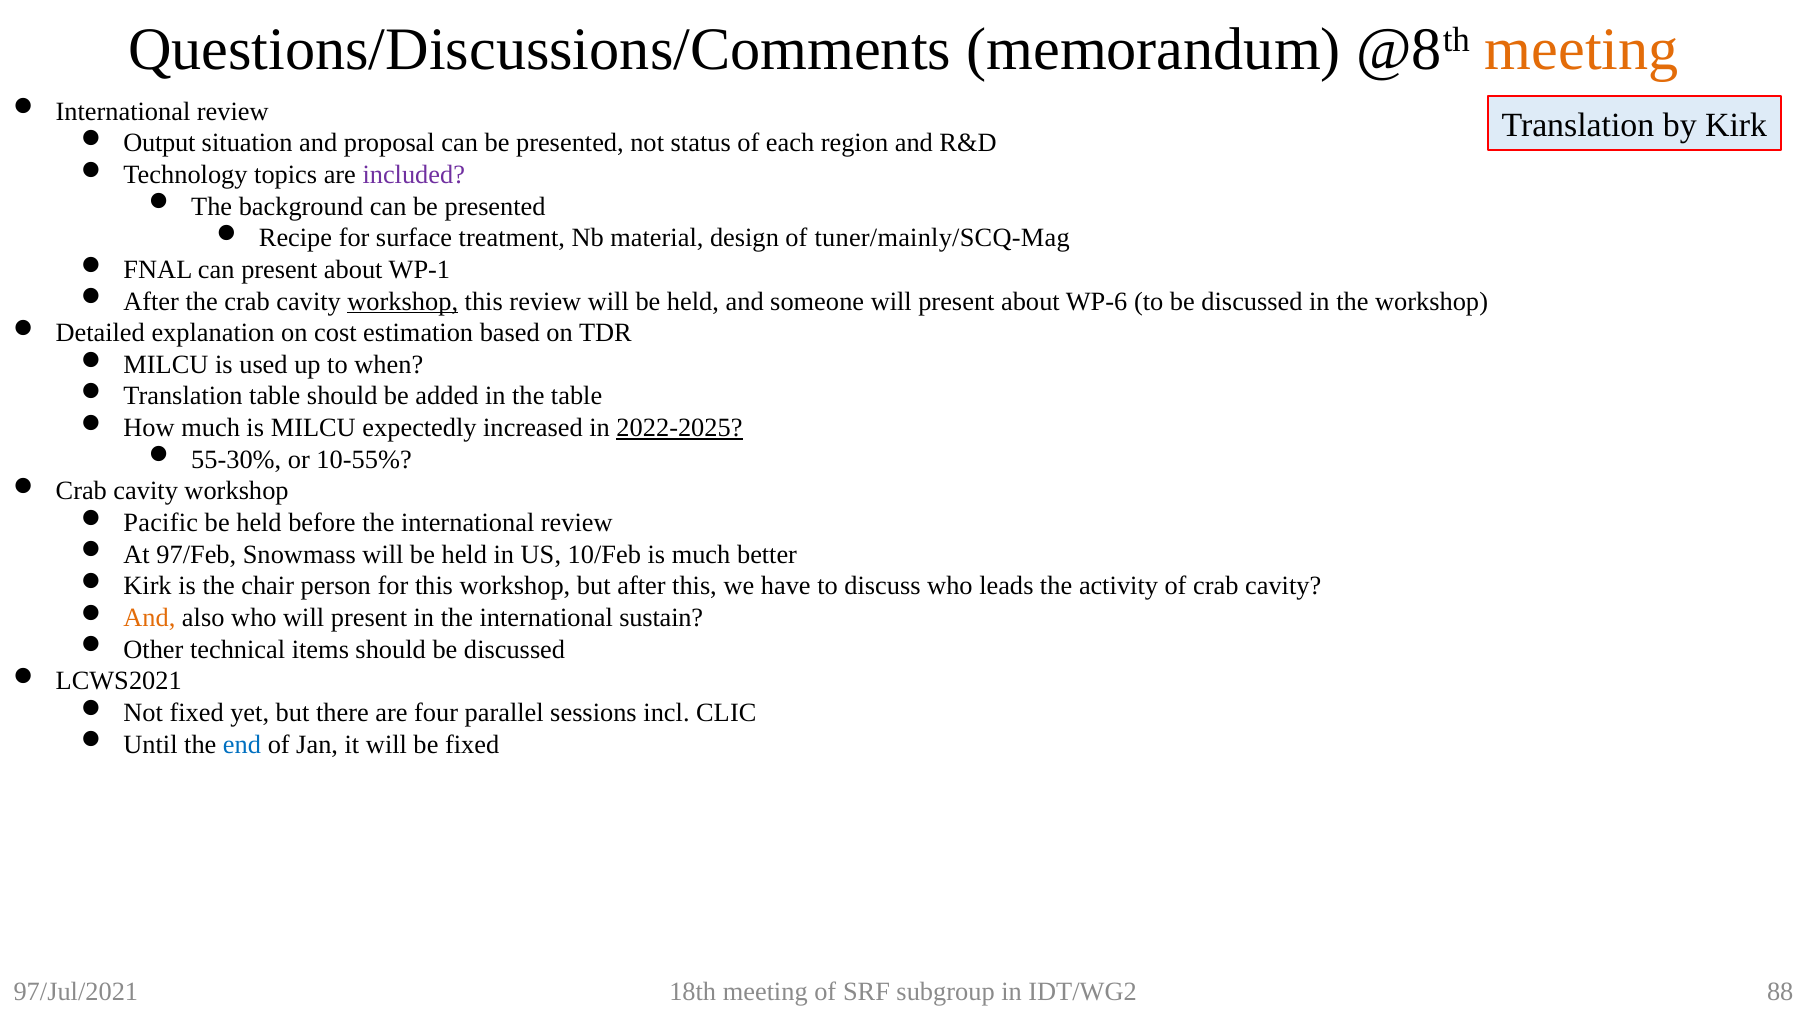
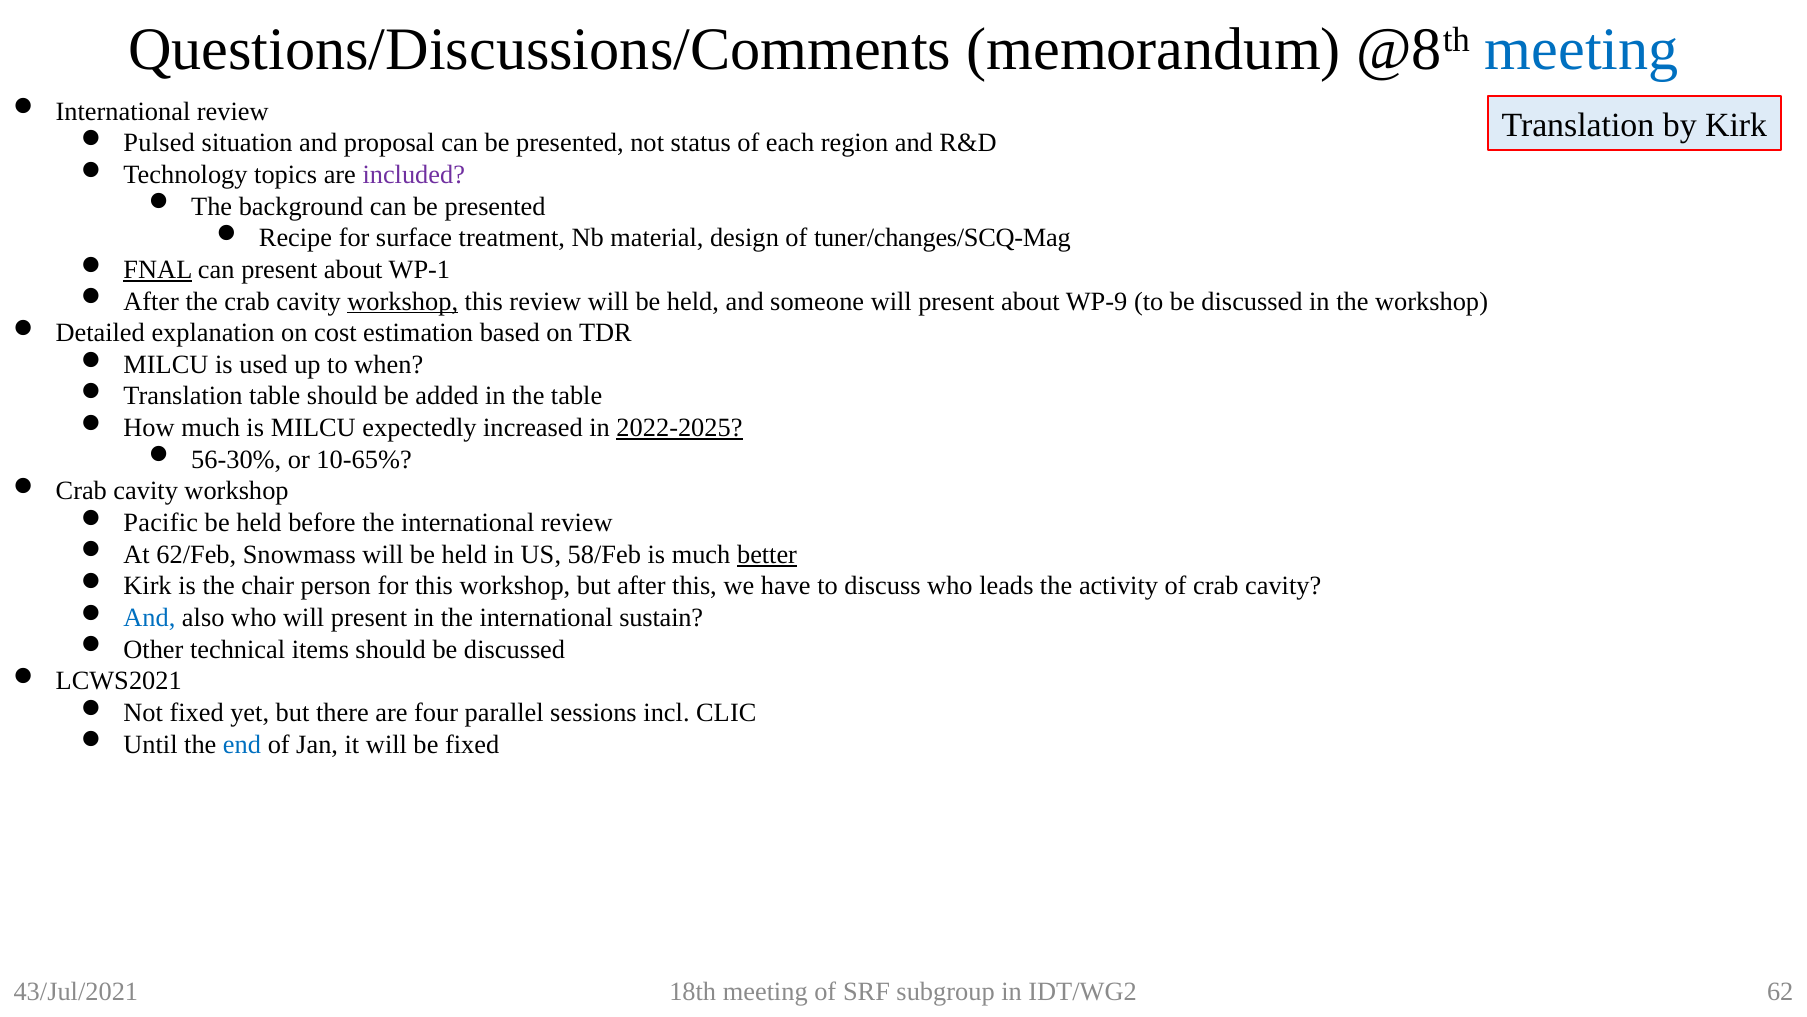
meeting at (1582, 50) colour: orange -> blue
Output: Output -> Pulsed
tuner/mainly/SCQ-Mag: tuner/mainly/SCQ-Mag -> tuner/changes/SCQ-Mag
FNAL underline: none -> present
WP-6: WP-6 -> WP-9
55-30%: 55-30% -> 56-30%
10-55%: 10-55% -> 10-65%
97/Feb: 97/Feb -> 62/Feb
10/Feb: 10/Feb -> 58/Feb
better underline: none -> present
And at (149, 618) colour: orange -> blue
97/Jul/2021: 97/Jul/2021 -> 43/Jul/2021
88: 88 -> 62
